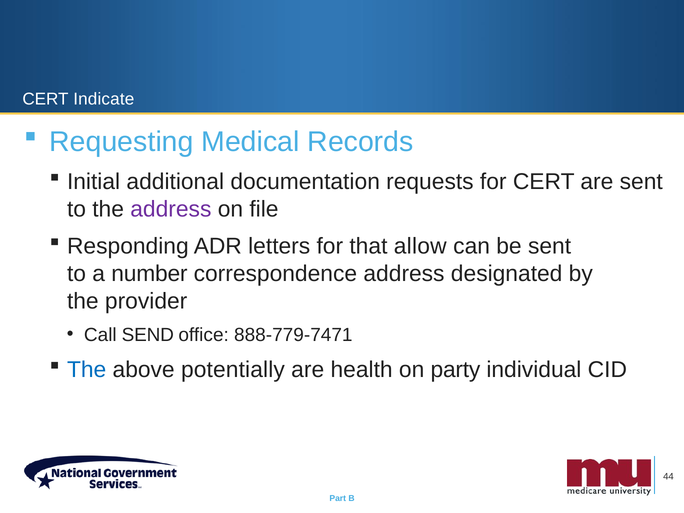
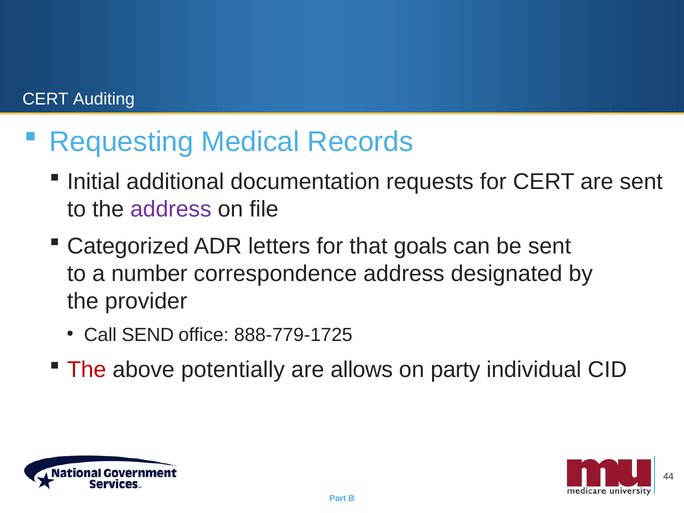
Indicate: Indicate -> Auditing
Responding: Responding -> Categorized
allow: allow -> goals
888-779-7471: 888-779-7471 -> 888-779-1725
The at (87, 370) colour: blue -> red
health: health -> allows
